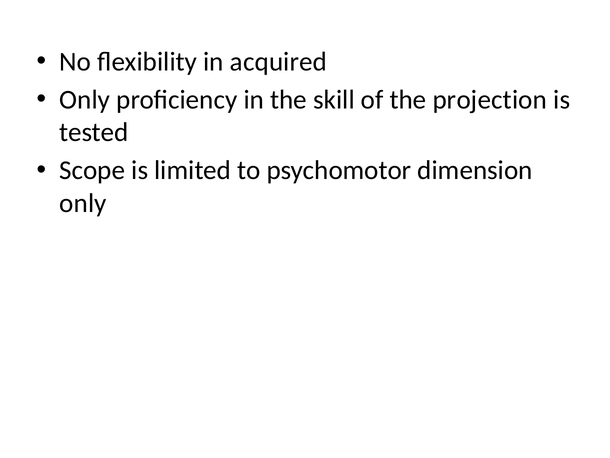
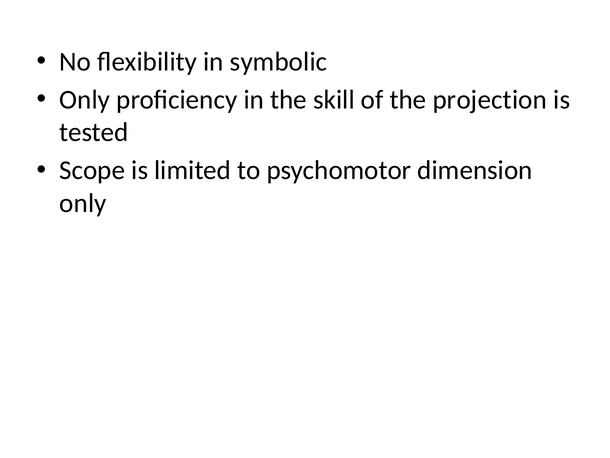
acquired: acquired -> symbolic
